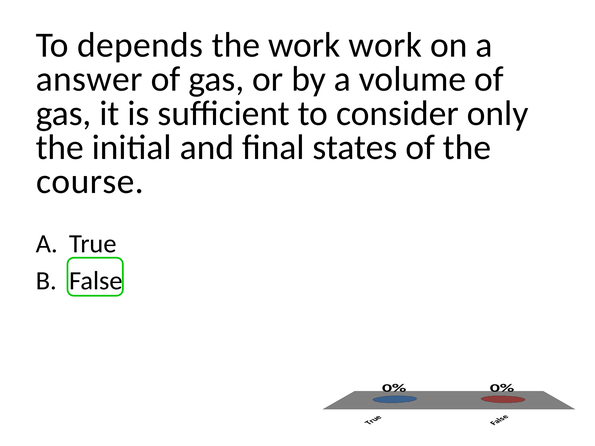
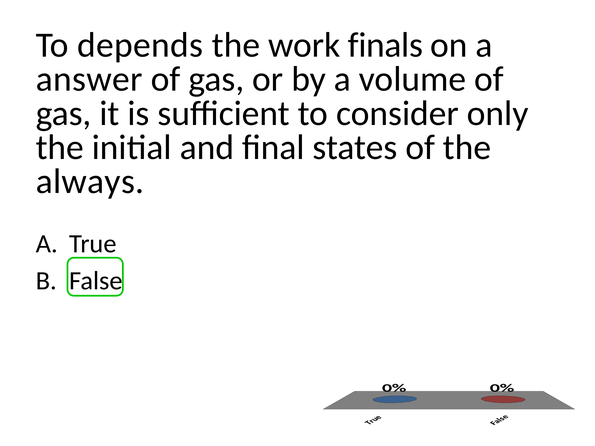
work work: work -> finals
course: course -> always
